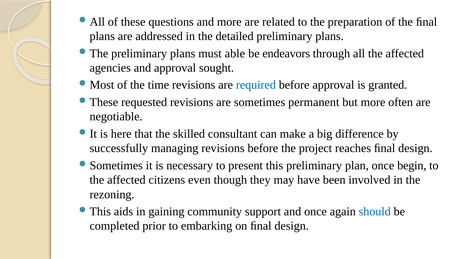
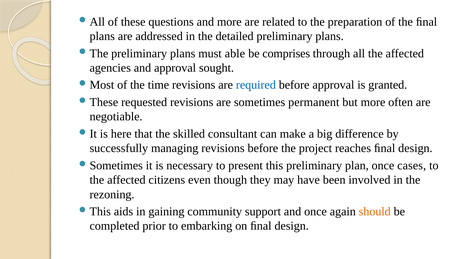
endeavors: endeavors -> comprises
begin: begin -> cases
should colour: blue -> orange
